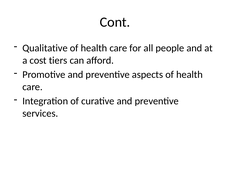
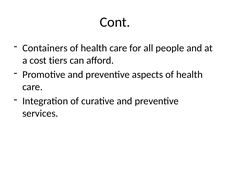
Qualitative: Qualitative -> Containers
